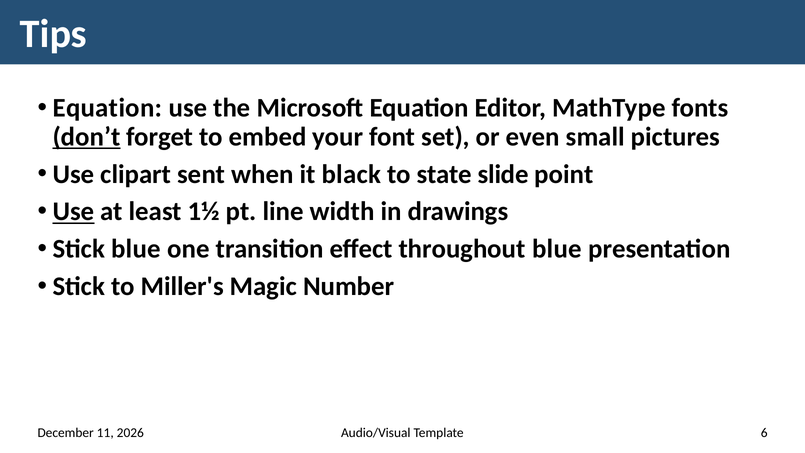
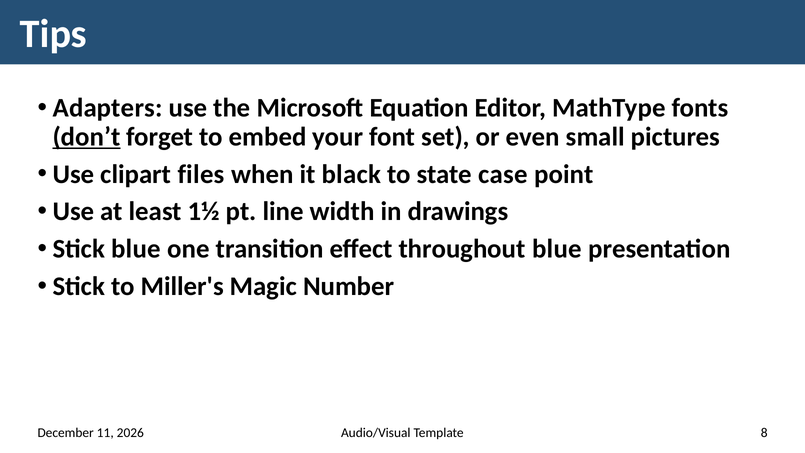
Equation at (107, 108): Equation -> Adapters
sent: sent -> files
slide: slide -> case
Use at (73, 212) underline: present -> none
6: 6 -> 8
